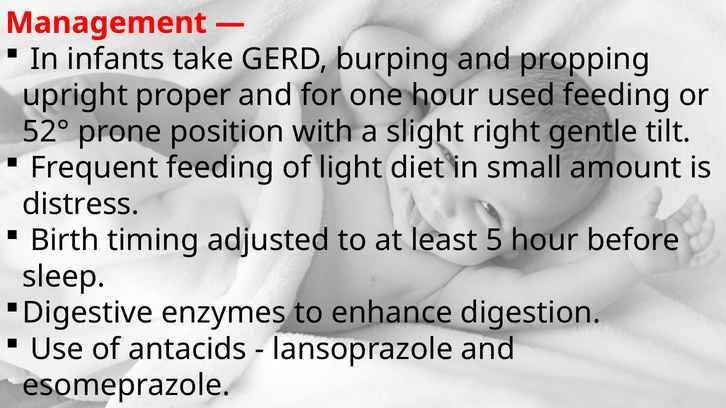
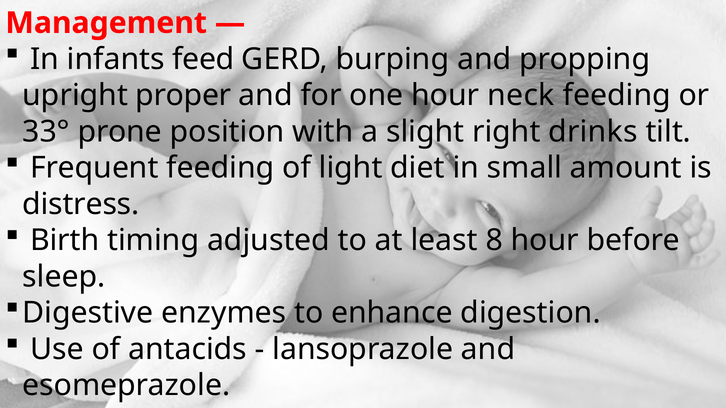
take: take -> feed
used: used -> neck
52°: 52° -> 33°
gentle: gentle -> drinks
5: 5 -> 8
